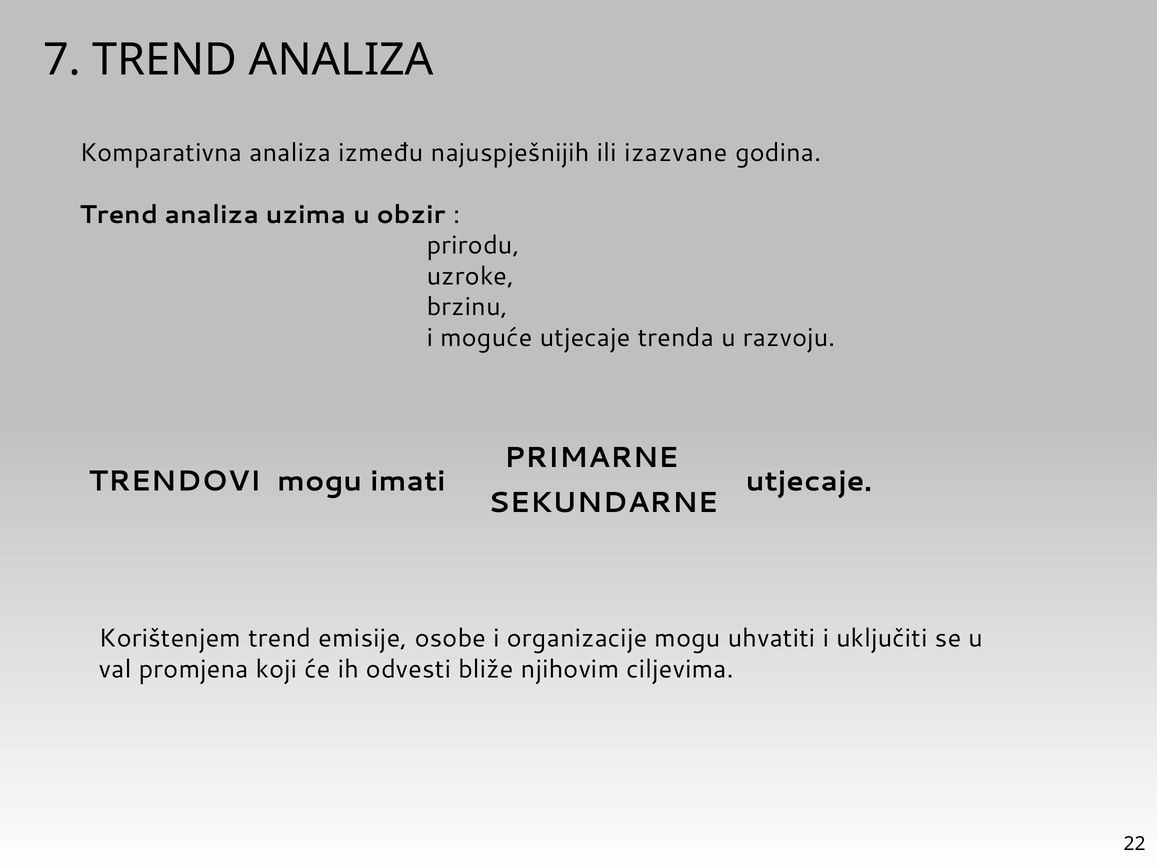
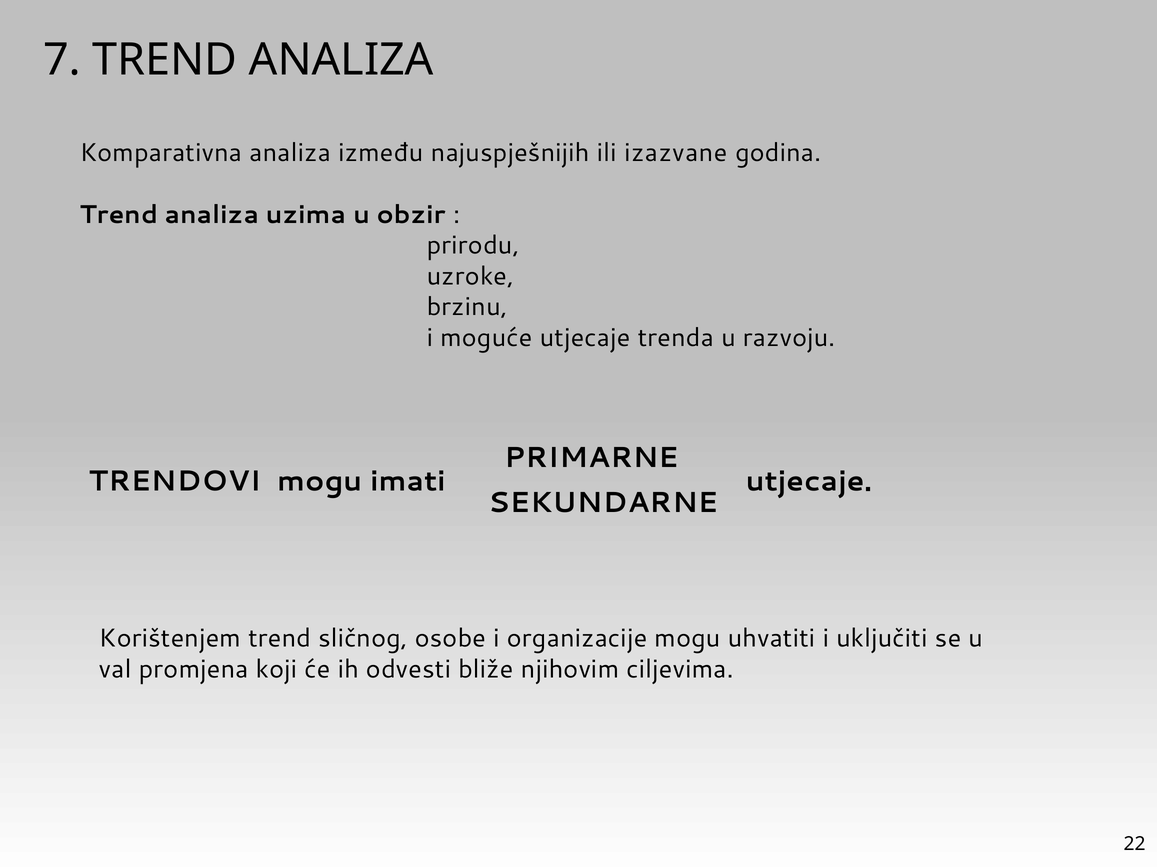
emisije: emisije -> sličnog
